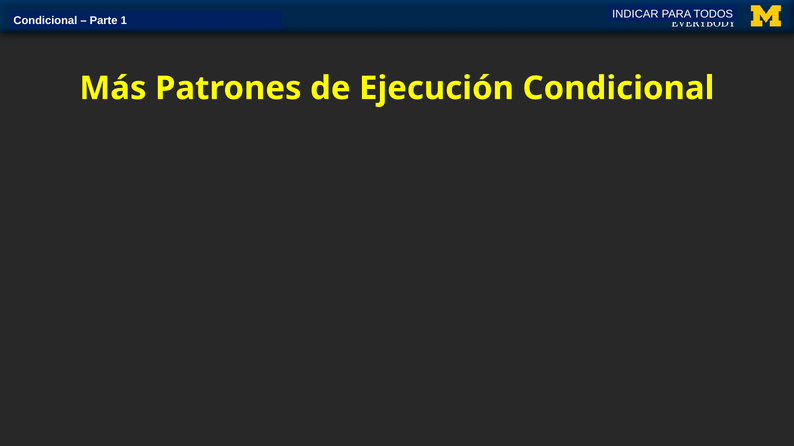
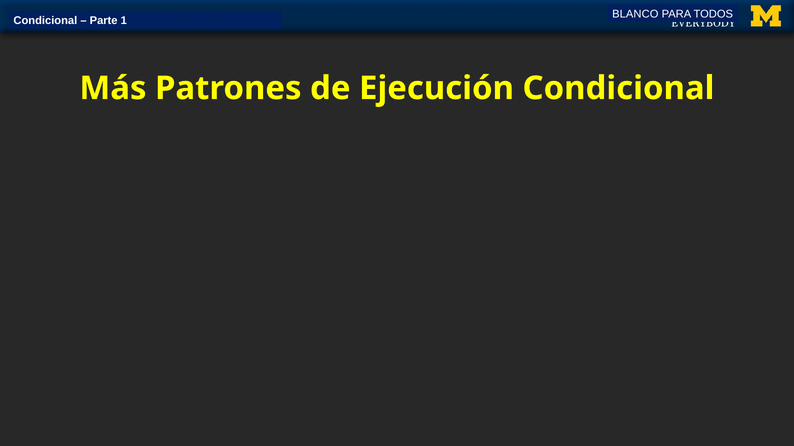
INDICAR: INDICAR -> BLANCO
